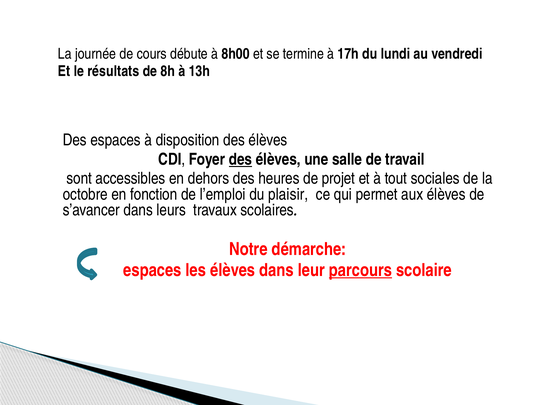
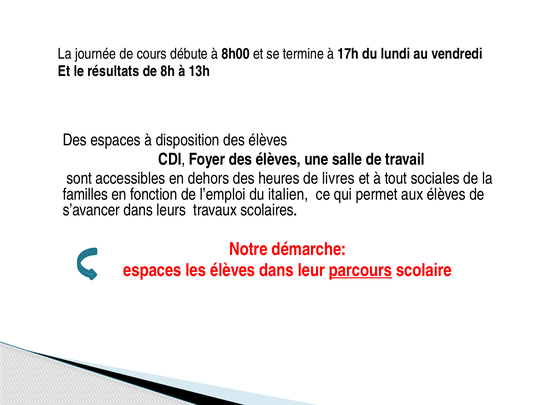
des at (240, 159) underline: present -> none
projet: projet -> livres
octobre: octobre -> familles
plaisir: plaisir -> italien
